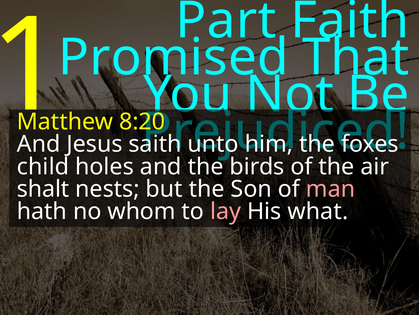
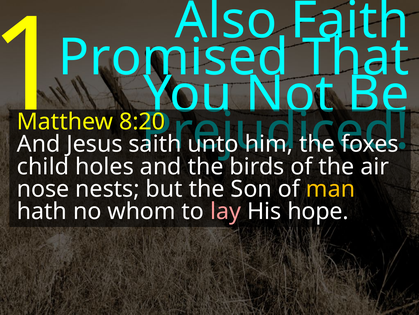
Part: Part -> Also
shalt: shalt -> nose
man colour: pink -> yellow
what: what -> hope
